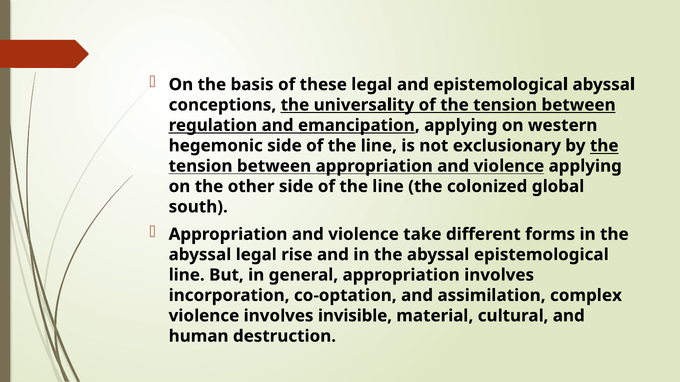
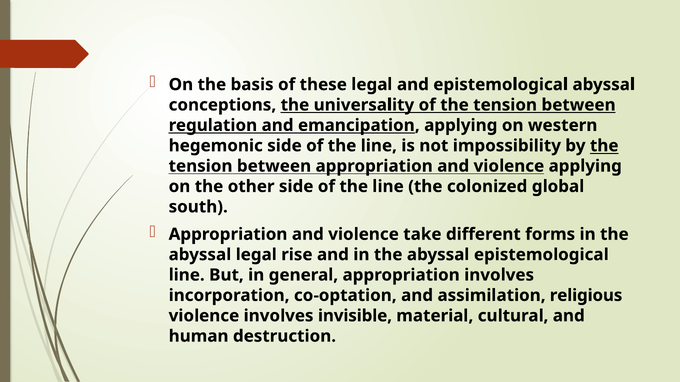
exclusionary: exclusionary -> impossibility
complex: complex -> religious
